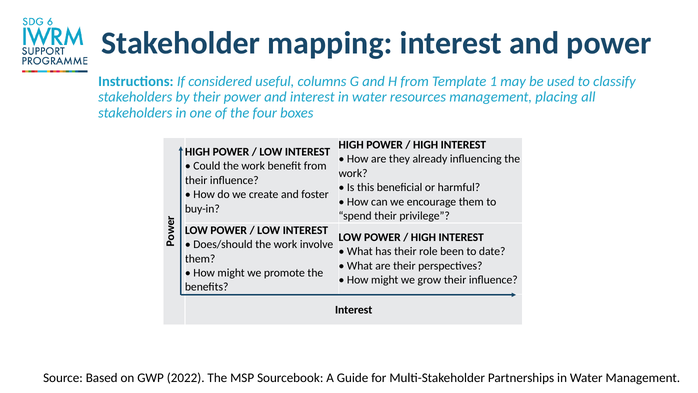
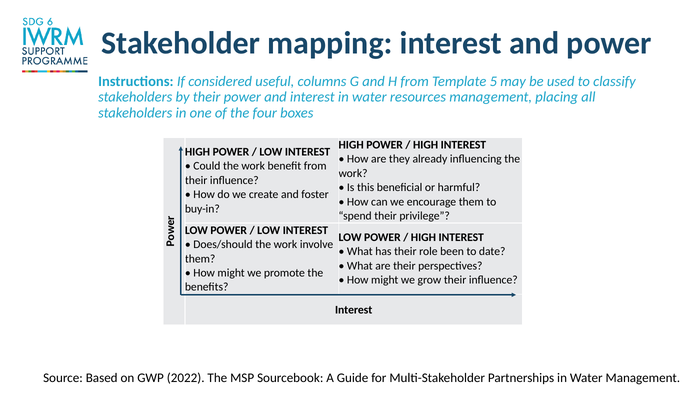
1: 1 -> 5
